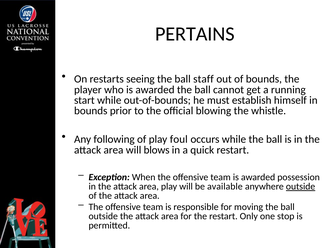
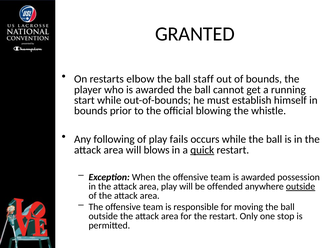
PERTAINS: PERTAINS -> GRANTED
seeing: seeing -> elbow
foul: foul -> fails
quick underline: none -> present
available: available -> offended
